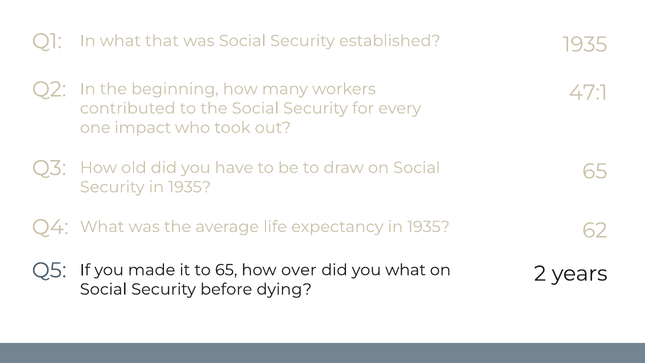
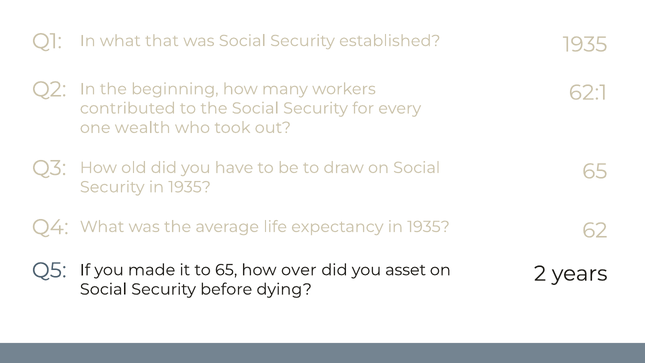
47:1: 47:1 -> 62:1
impact: impact -> wealth
you what: what -> asset
